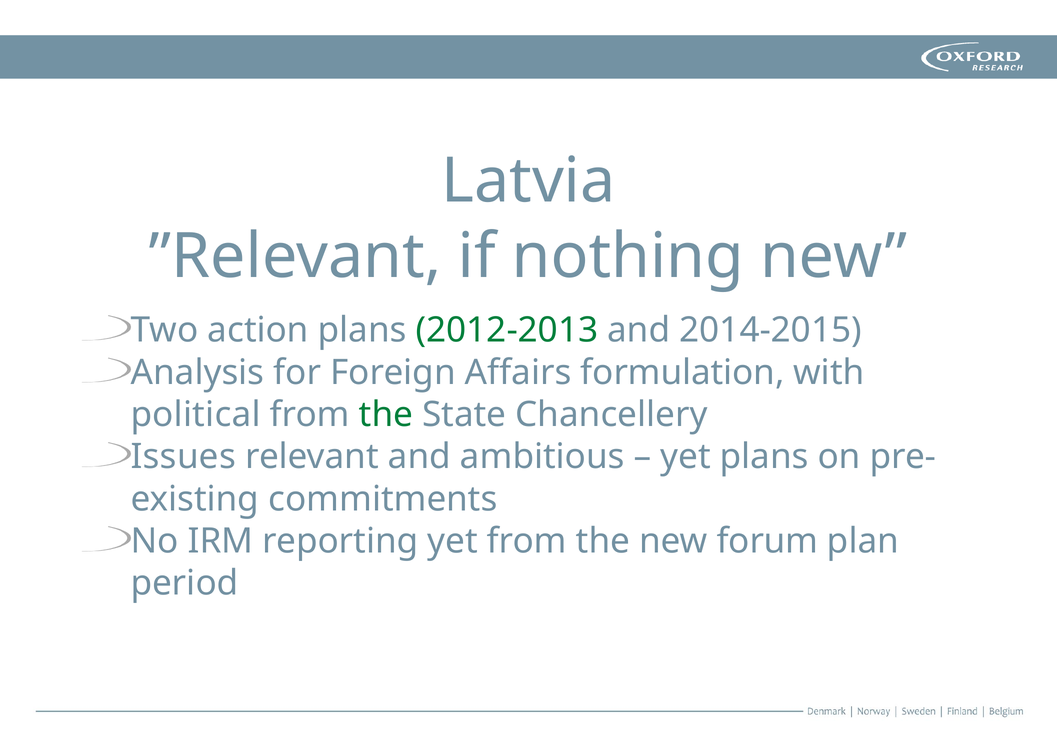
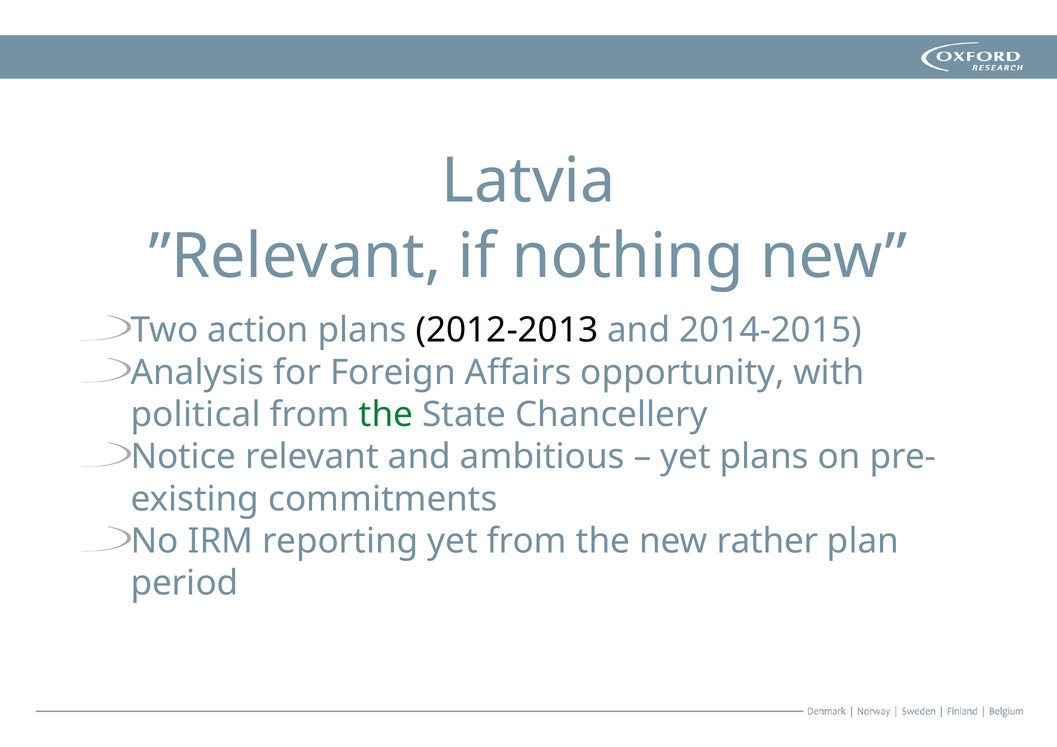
2012-2013 colour: green -> black
formulation: formulation -> opportunity
Issues: Issues -> Notice
forum: forum -> rather
